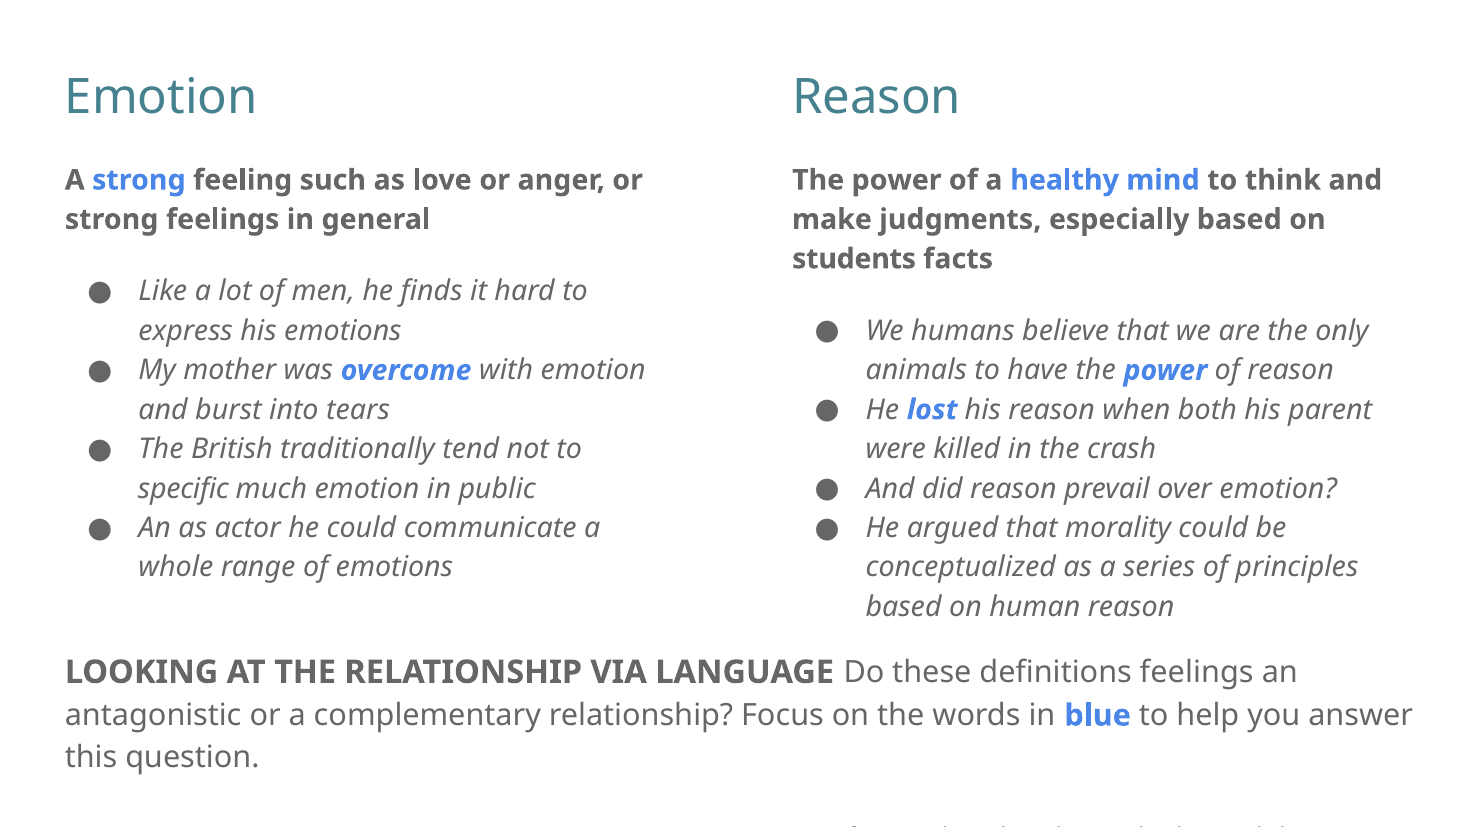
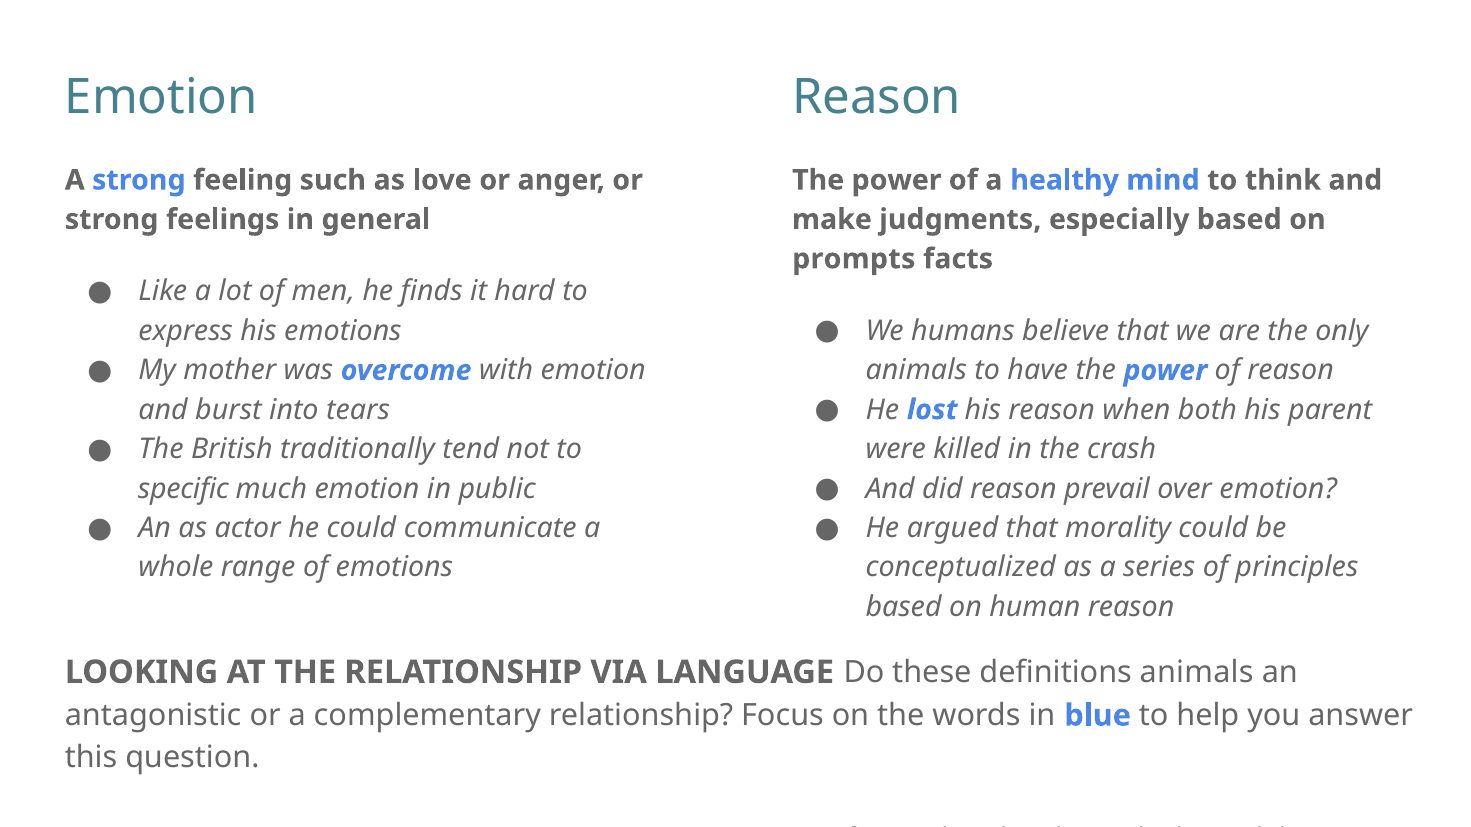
students: students -> prompts
definitions feelings: feelings -> animals
